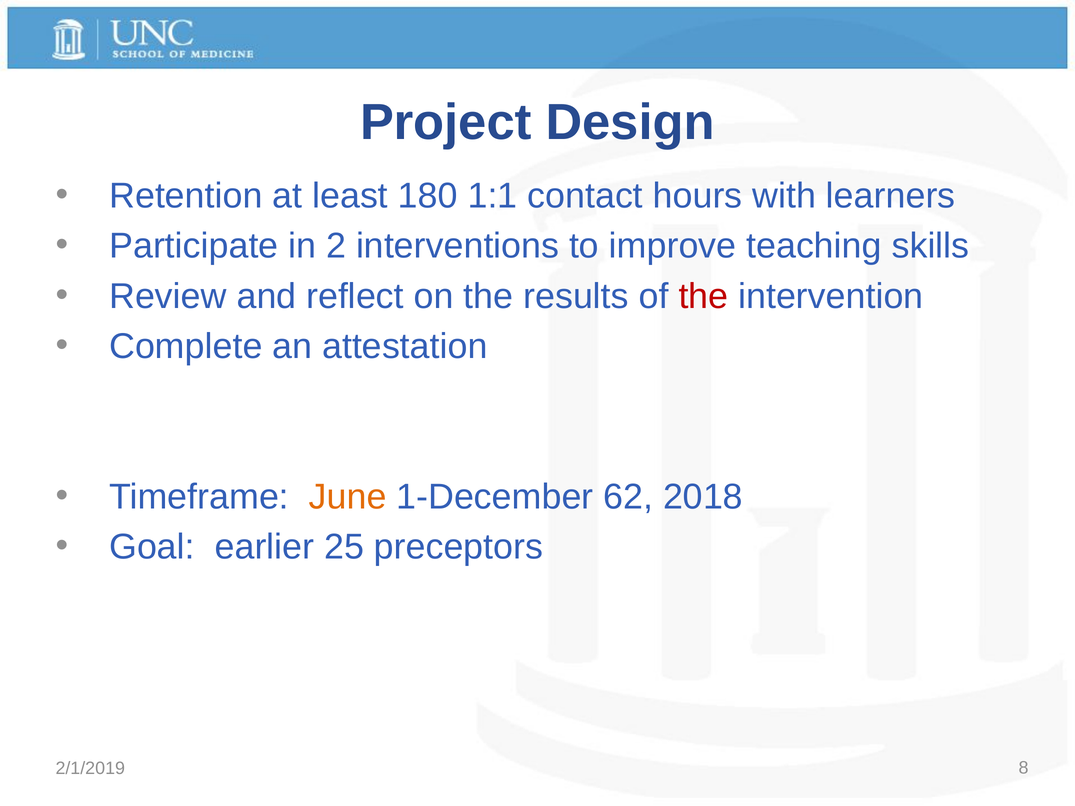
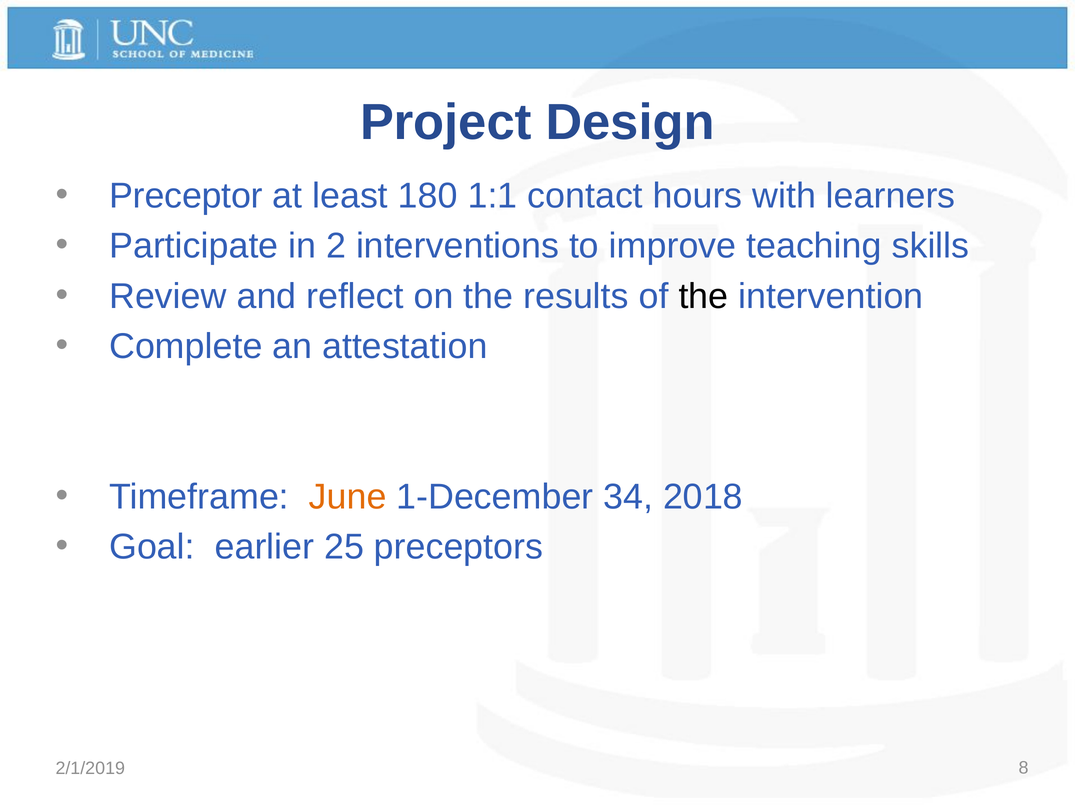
Retention: Retention -> Preceptor
the at (703, 296) colour: red -> black
62: 62 -> 34
